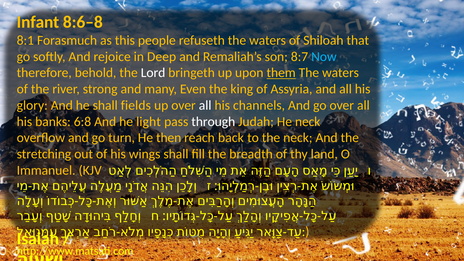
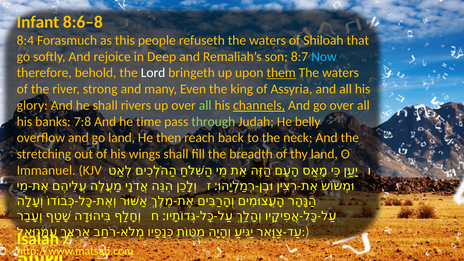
8:1: 8:1 -> 8:4
fields: fields -> rivers
all at (205, 105) colour: white -> light green
channels underline: none -> present
6:8: 6:8 -> 7:8
light: light -> time
through colour: white -> light green
He neck: neck -> belly
go turn: turn -> land
